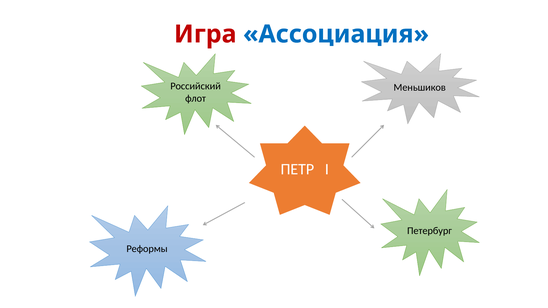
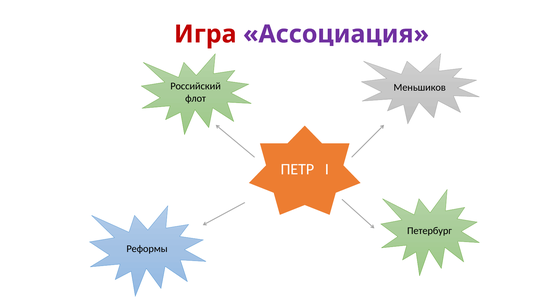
Ассоциация colour: blue -> purple
